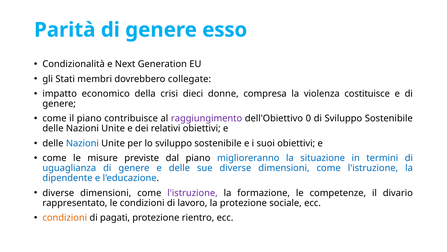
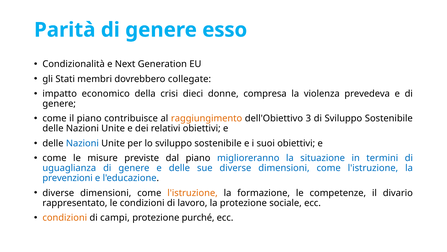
costituisce: costituisce -> prevedeva
raggiungimento colour: purple -> orange
0: 0 -> 3
dipendente: dipendente -> prevenzioni
l'istruzione at (193, 193) colour: purple -> orange
pagati: pagati -> campi
rientro: rientro -> purché
